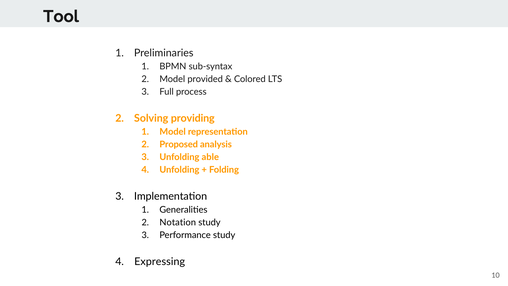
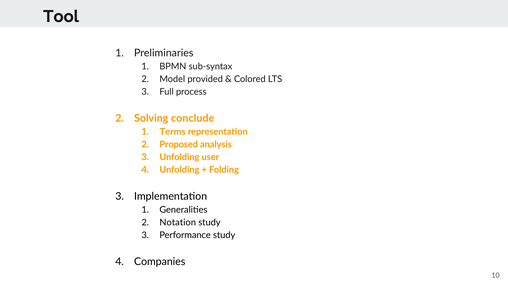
providing: providing -> conclude
Model at (173, 132): Model -> Terms
able: able -> user
Expressing: Expressing -> Companies
